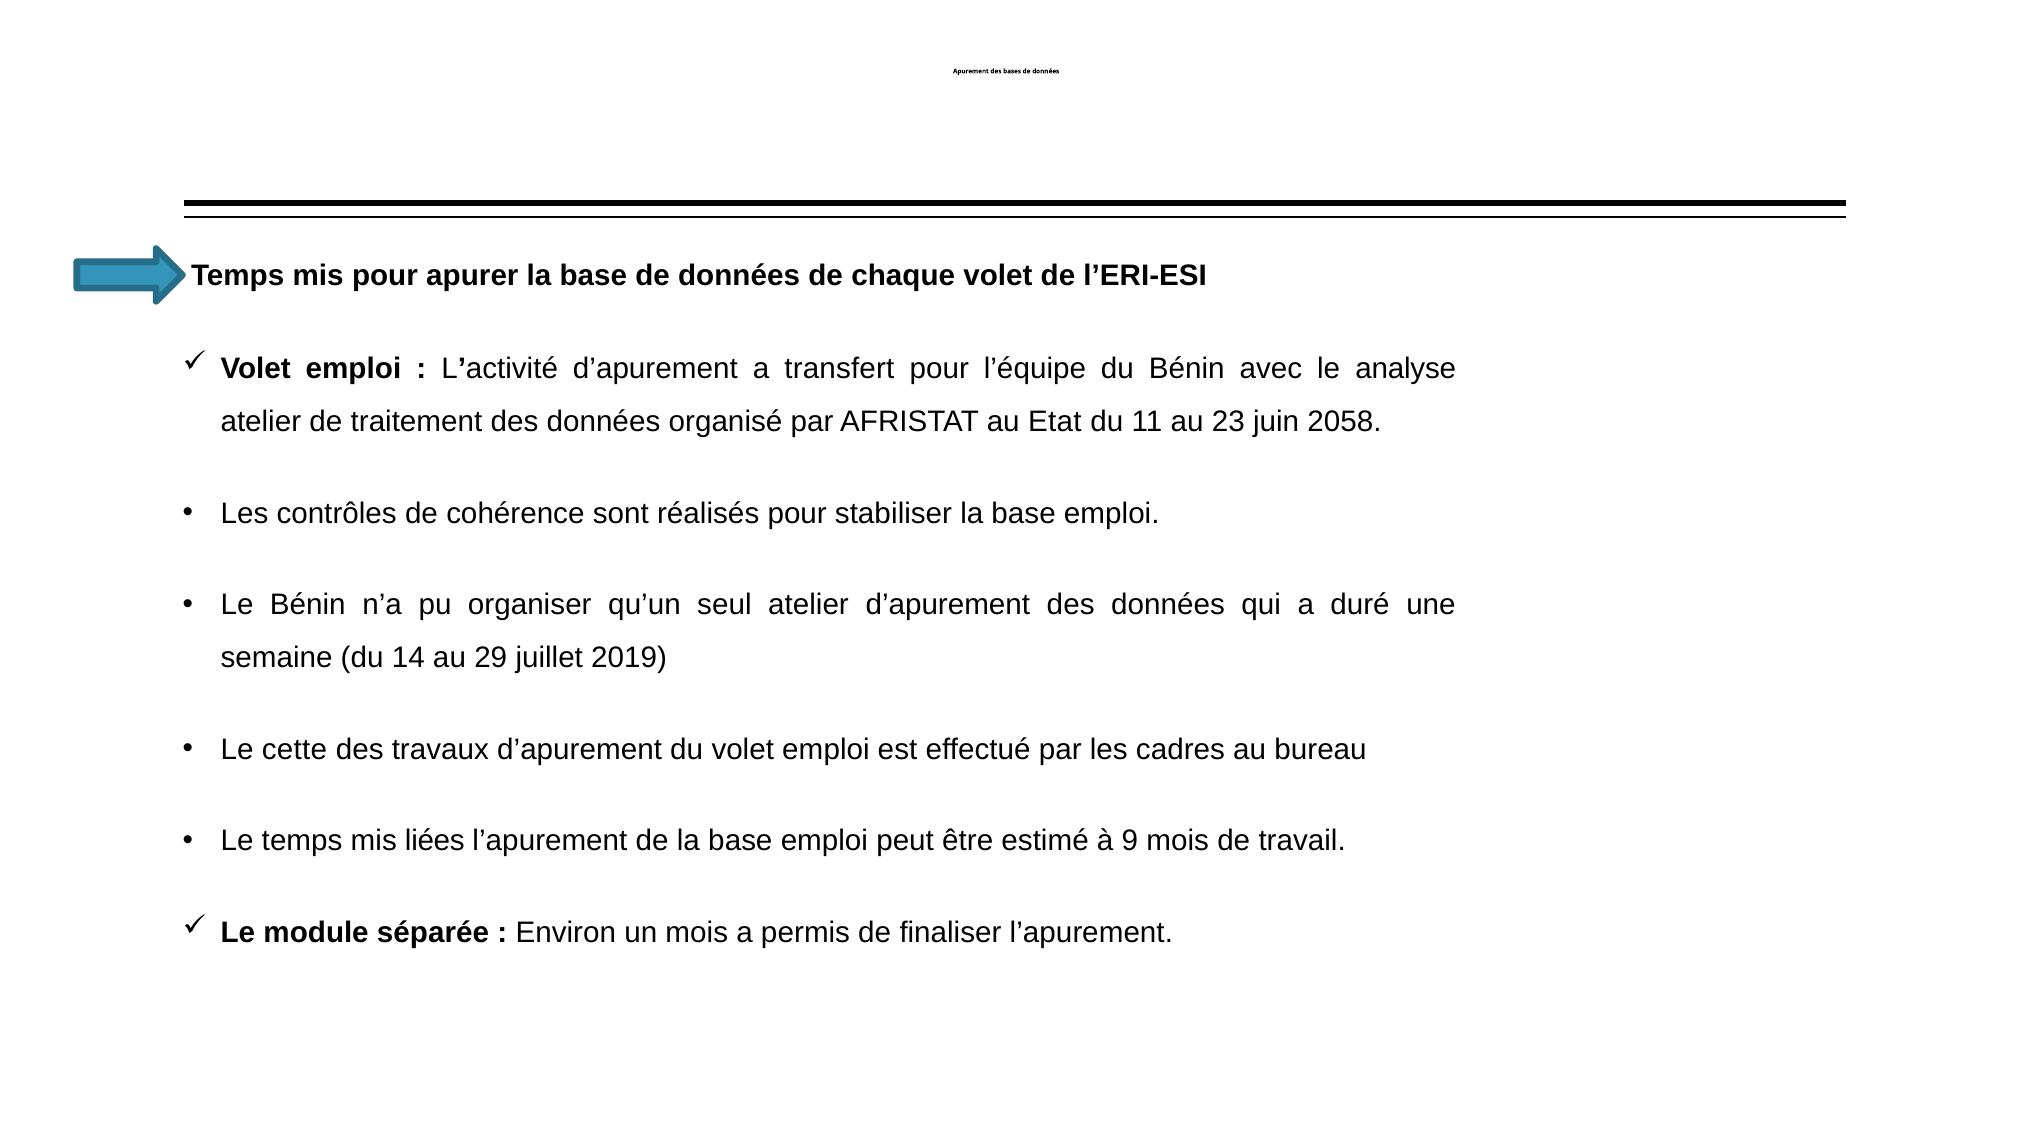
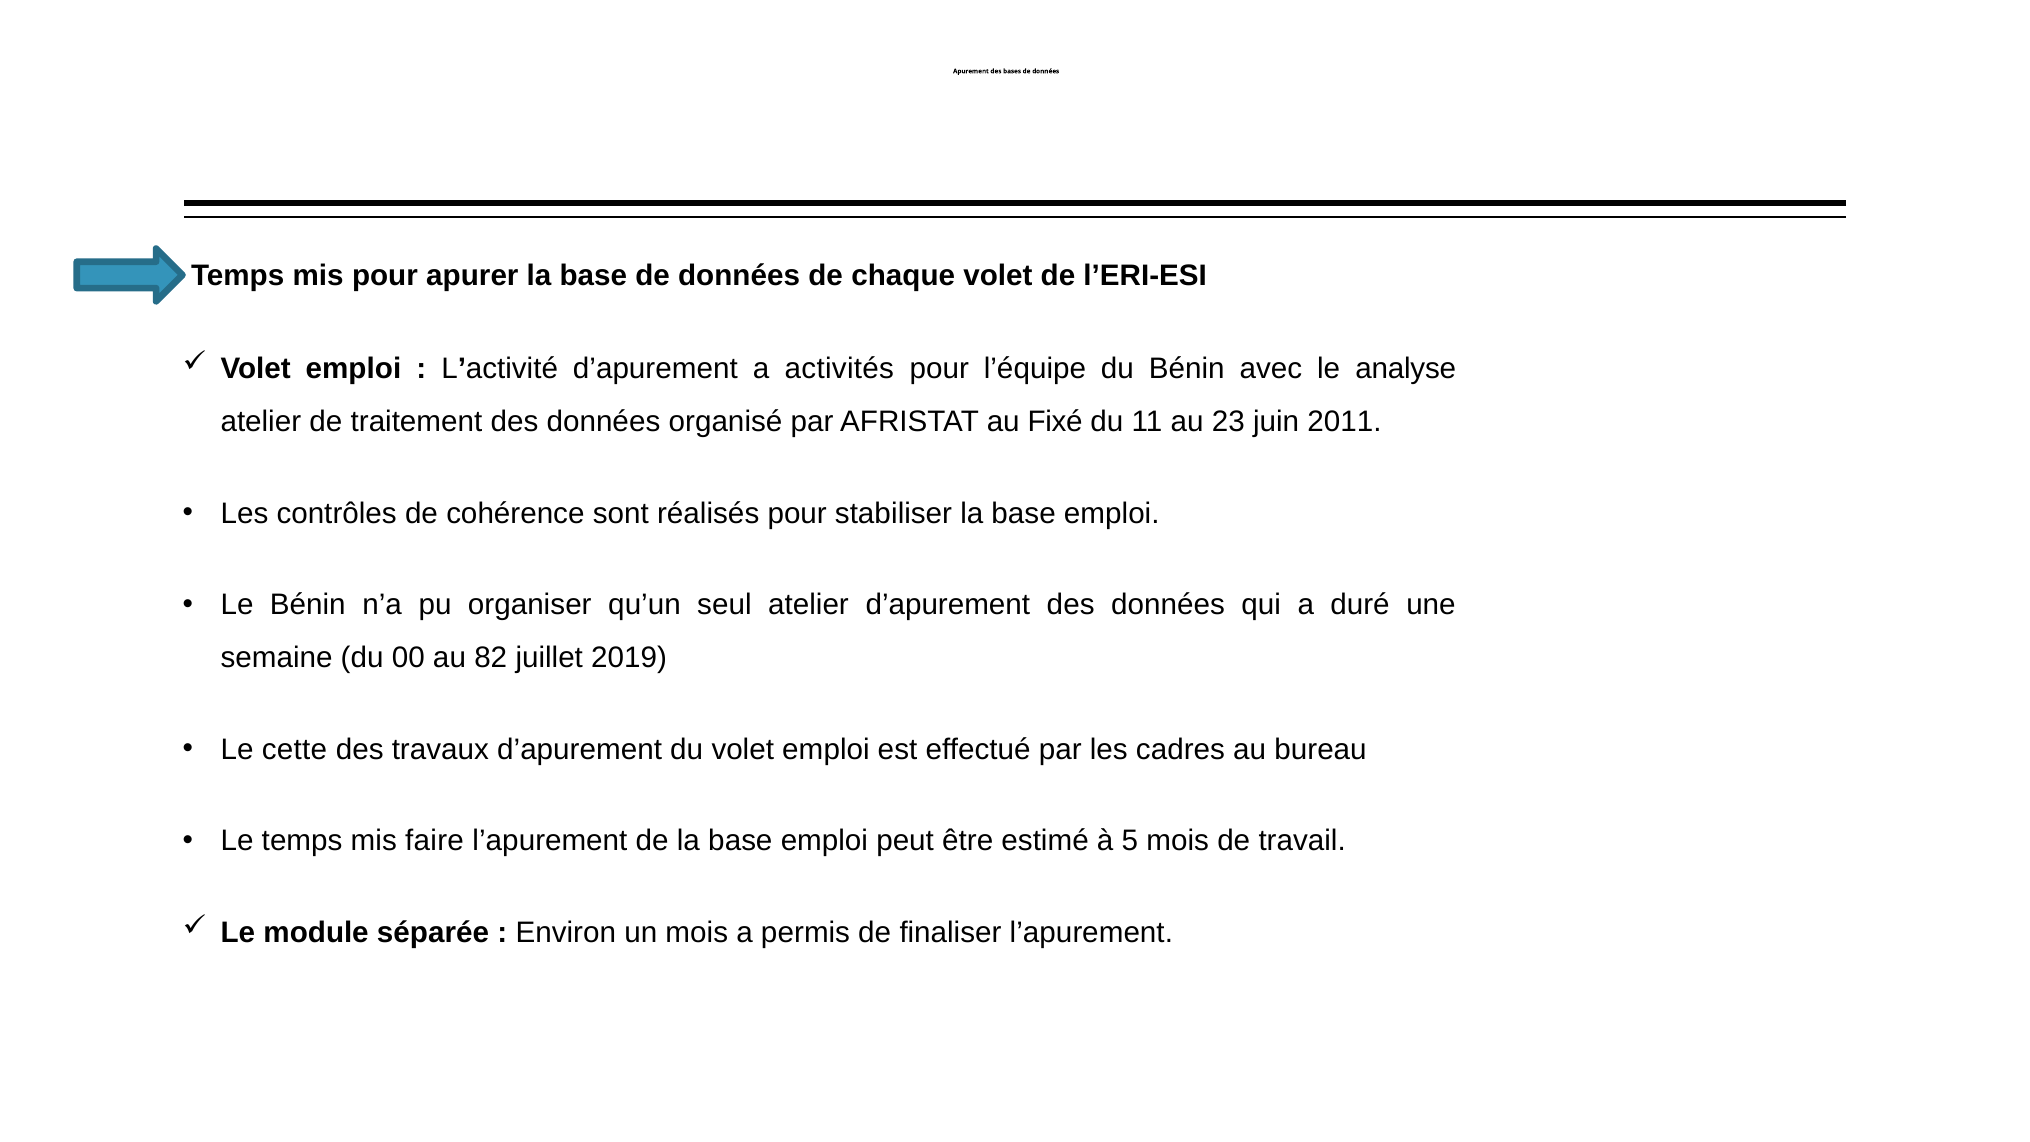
transfert: transfert -> activités
Etat: Etat -> Fixé
2058: 2058 -> 2011
14: 14 -> 00
29: 29 -> 82
liées: liées -> faire
9: 9 -> 5
